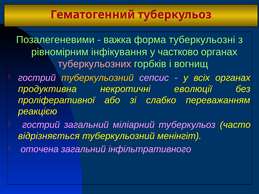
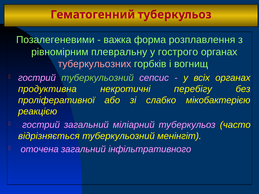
туберкульозні: туберкульозні -> розплавлення
інфікування: інфікування -> плевральну
частково: частково -> гострого
туберкульозний at (98, 78) colour: yellow -> light green
еволюції: еволюції -> перебігу
переважанням: переважанням -> мікобактерією
